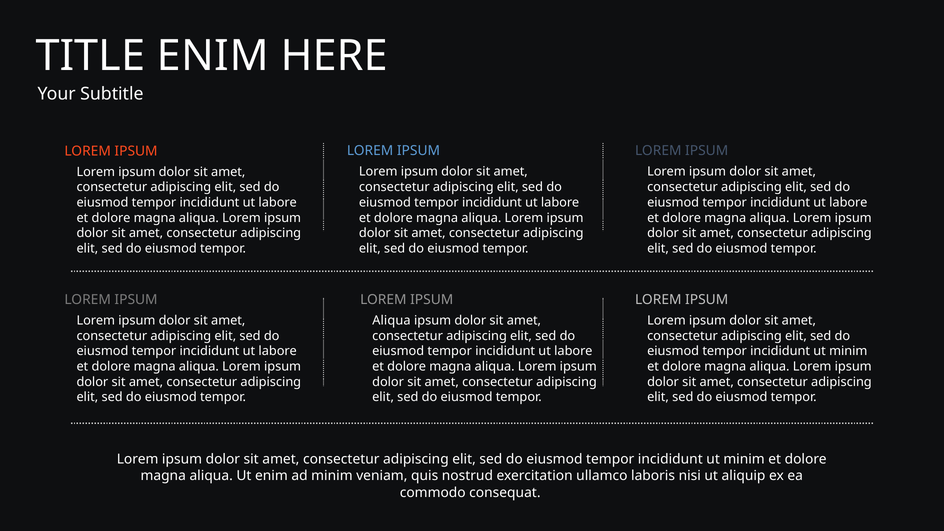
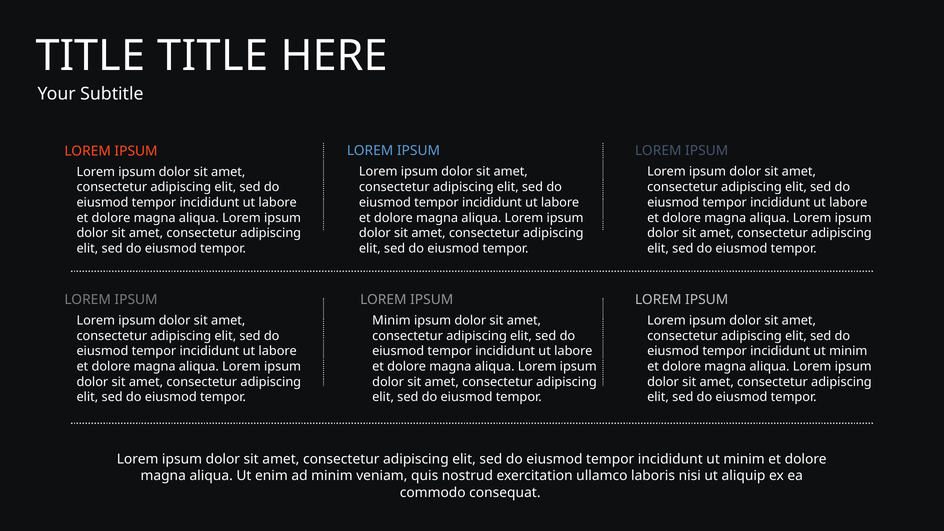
TITLE ENIM: ENIM -> TITLE
Aliqua at (391, 320): Aliqua -> Minim
